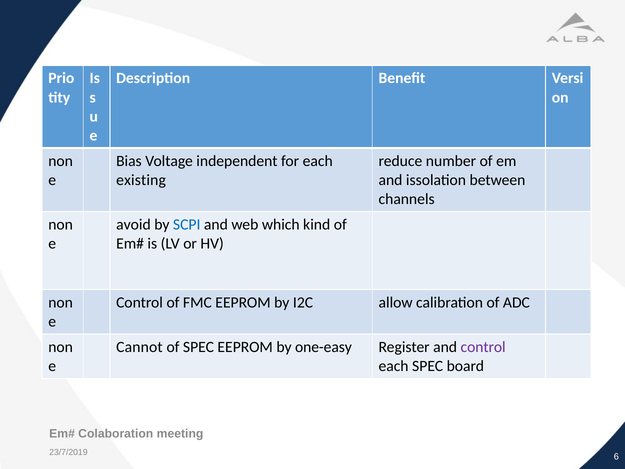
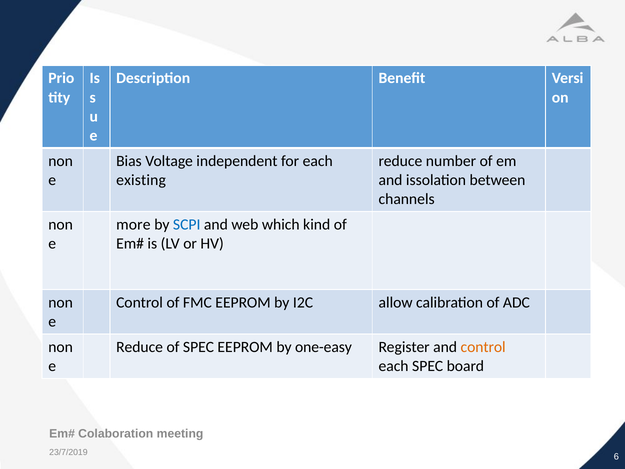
avoid: avoid -> more
Cannot at (139, 347): Cannot -> Reduce
control at (483, 347) colour: purple -> orange
